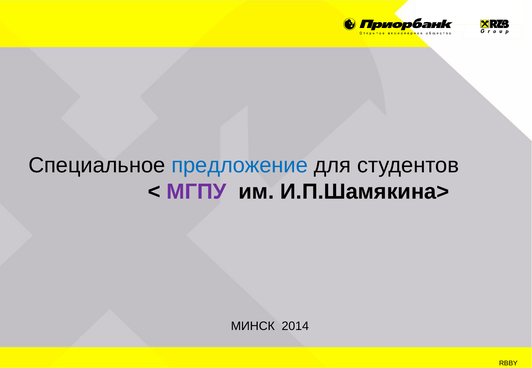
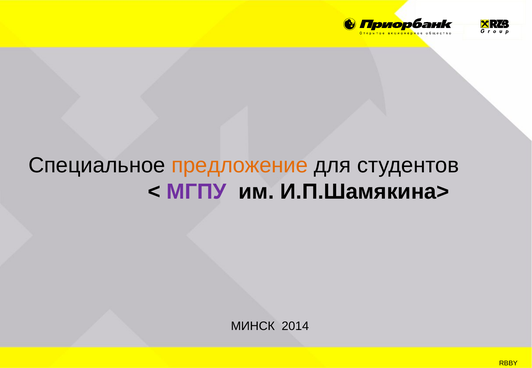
предложение colour: blue -> orange
